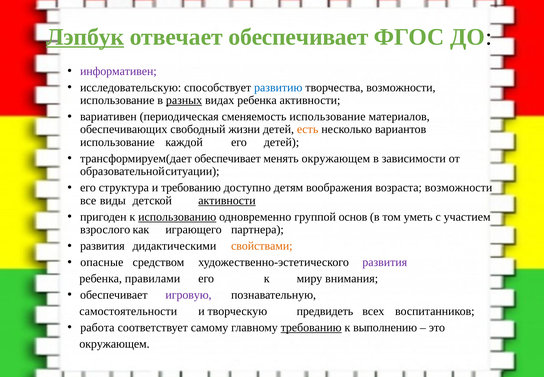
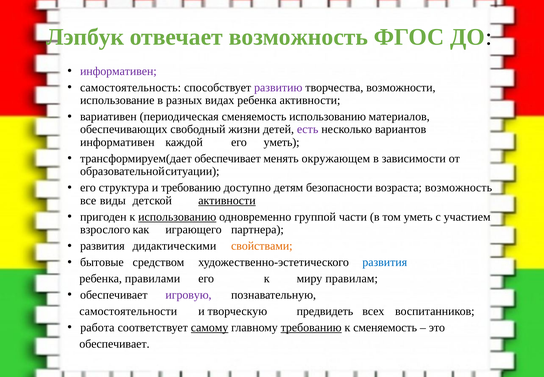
Лэпбук underline: present -> none
отвечает обеспечивает: обеспечивает -> возможность
исследовательскую: исследовательскую -> самостоятельность
развитию colour: blue -> purple
разных underline: present -> none
сменяемость использование: использование -> использованию
есть colour: orange -> purple
использование at (117, 142): использование -> информативен
его детей: детей -> уметь
воображения: воображения -> безопасности
возраста возможности: возможности -> возможность
основ: основ -> части
опасные: опасные -> бытовые
развития at (385, 262) colour: purple -> blue
внимания: внимания -> правилам
самому underline: none -> present
к выполнению: выполнению -> сменяемость
окружающем at (114, 343): окружающем -> обеспечивает
